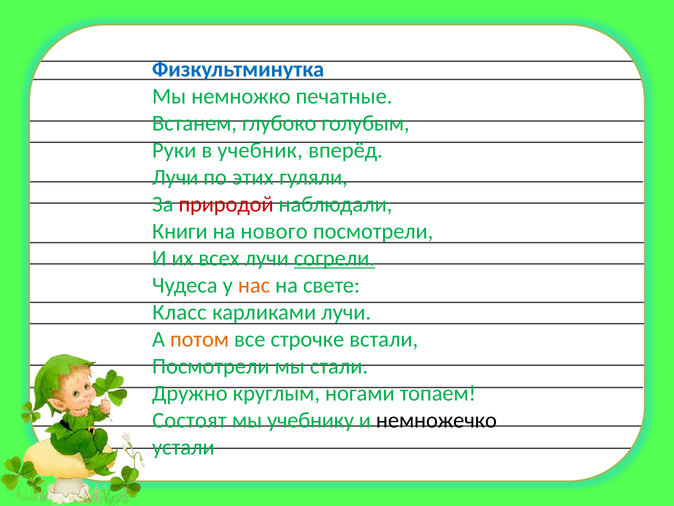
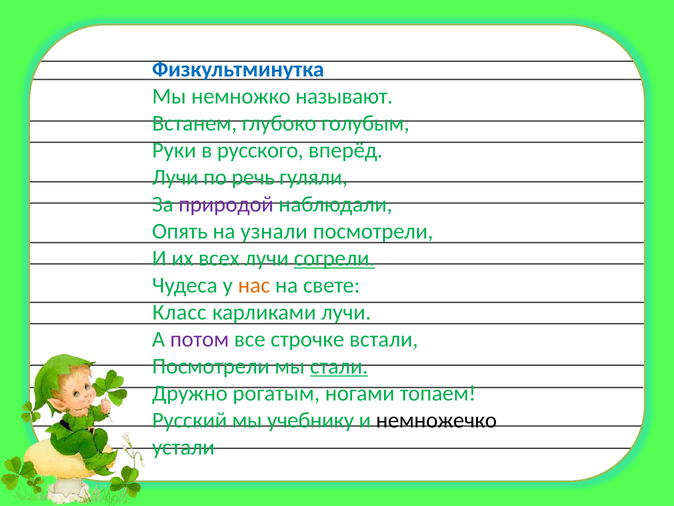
печатные: печатные -> называют
учебник: учебник -> русского
этих: этих -> речь
природой colour: red -> purple
Книги: Книги -> Опять
нового: нового -> узнали
потом colour: orange -> purple
стали underline: none -> present
круглым: круглым -> рогатым
Состоят: Состоят -> Русский
